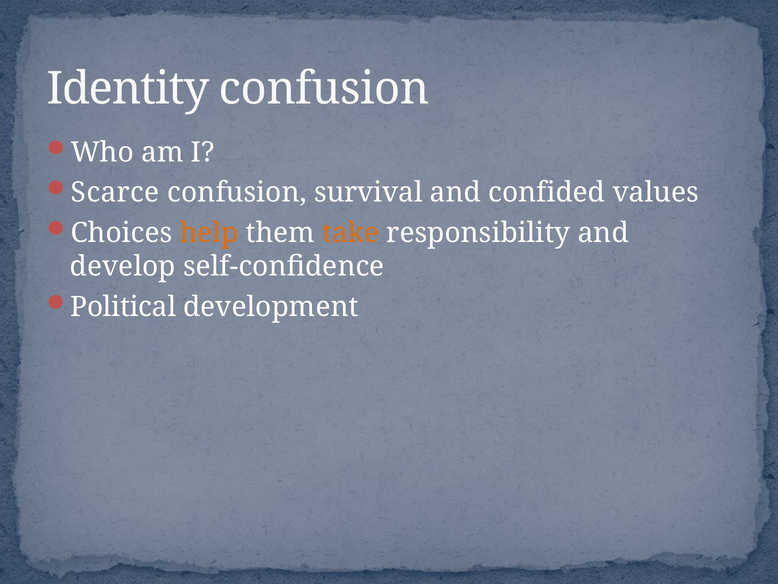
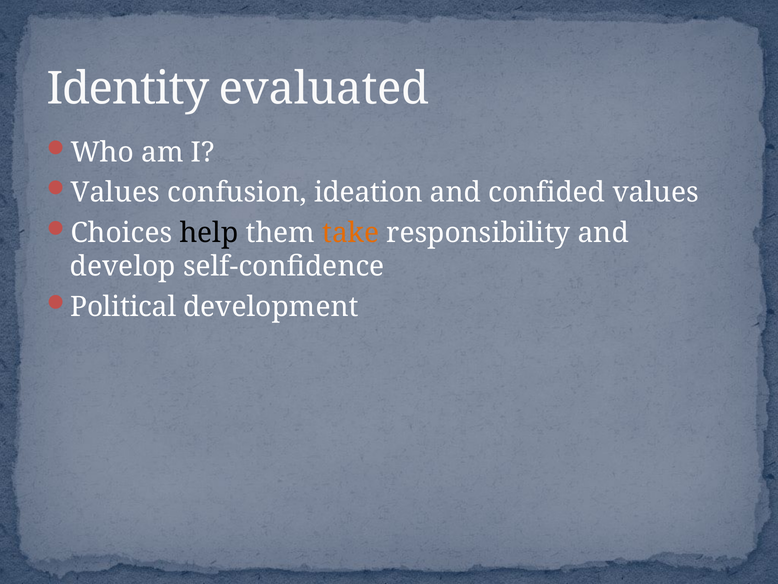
Identity confusion: confusion -> evaluated
Scarce at (115, 193): Scarce -> Values
survival: survival -> ideation
help colour: orange -> black
